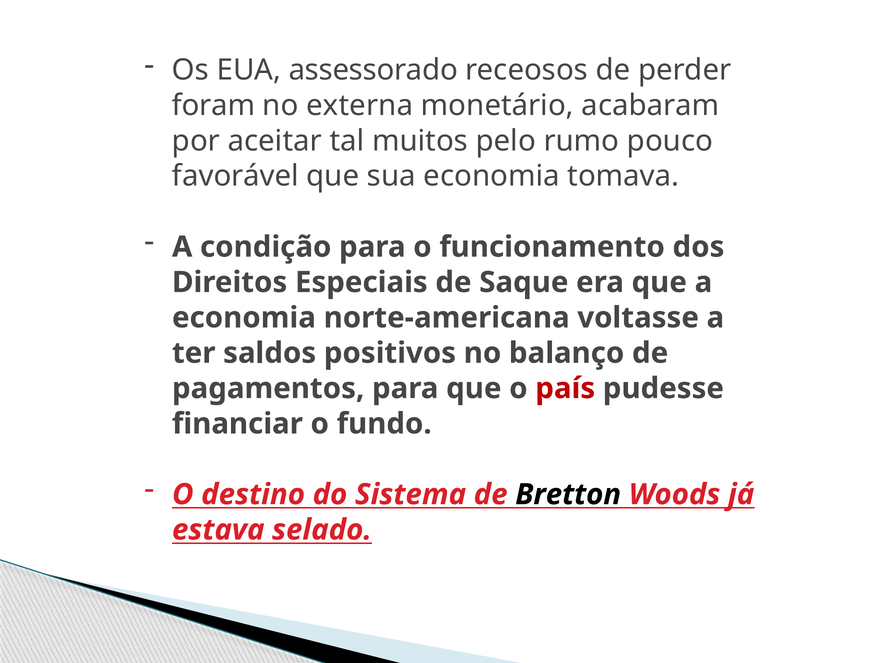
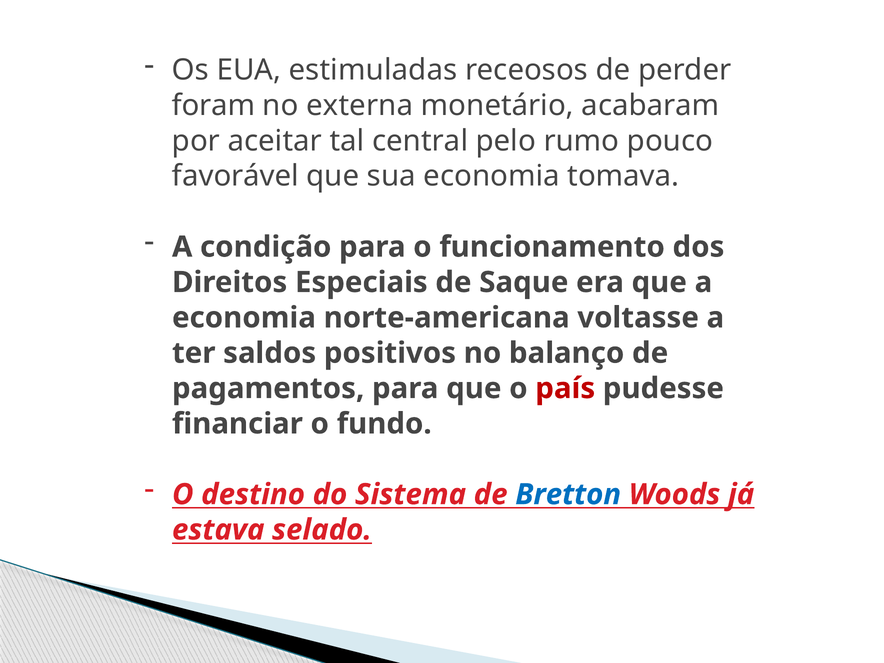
assessorado: assessorado -> estimuladas
muitos: muitos -> central
Bretton colour: black -> blue
